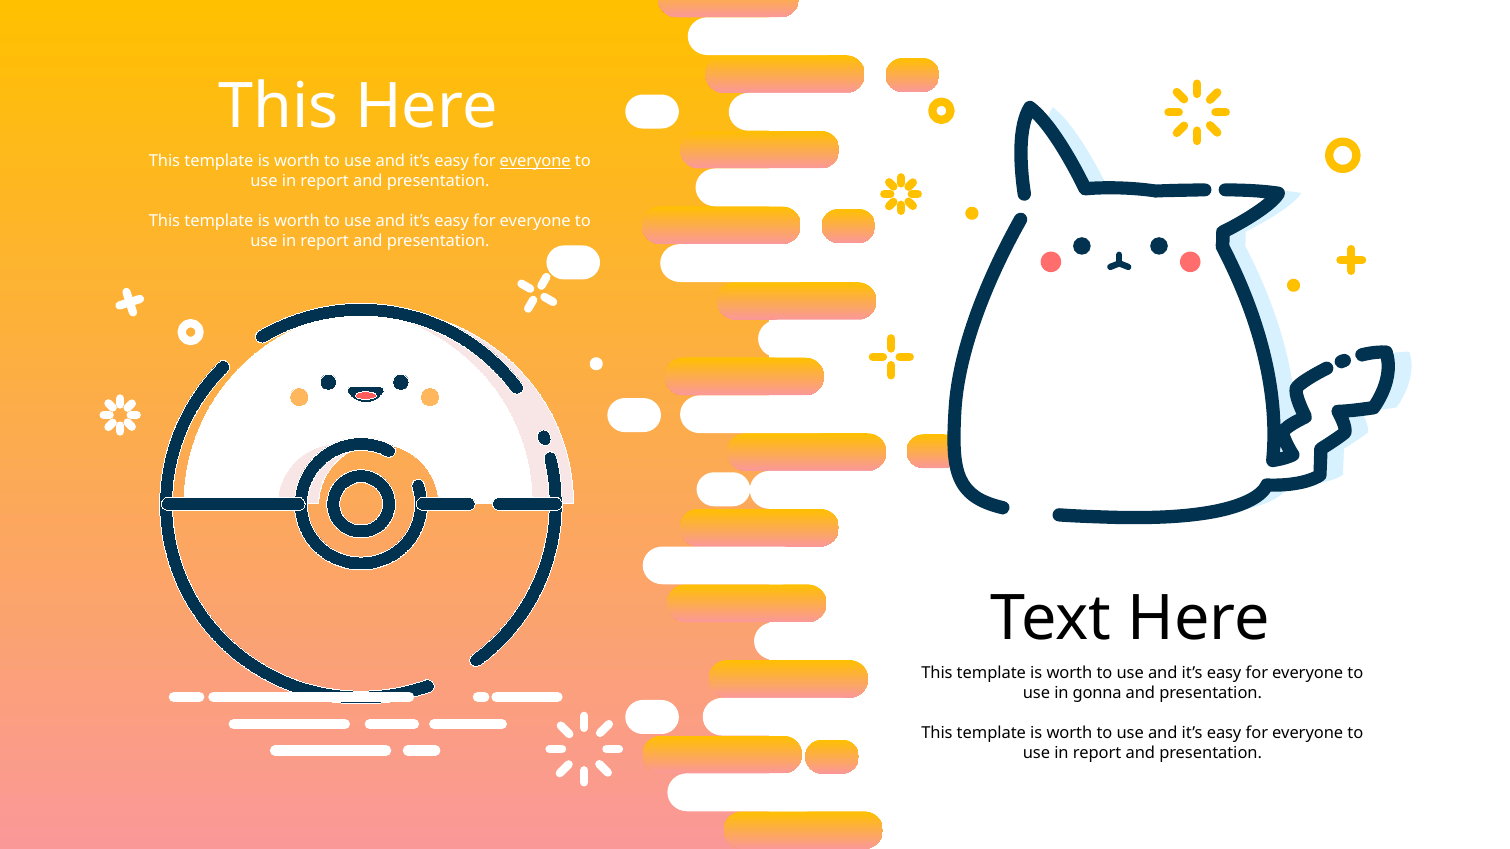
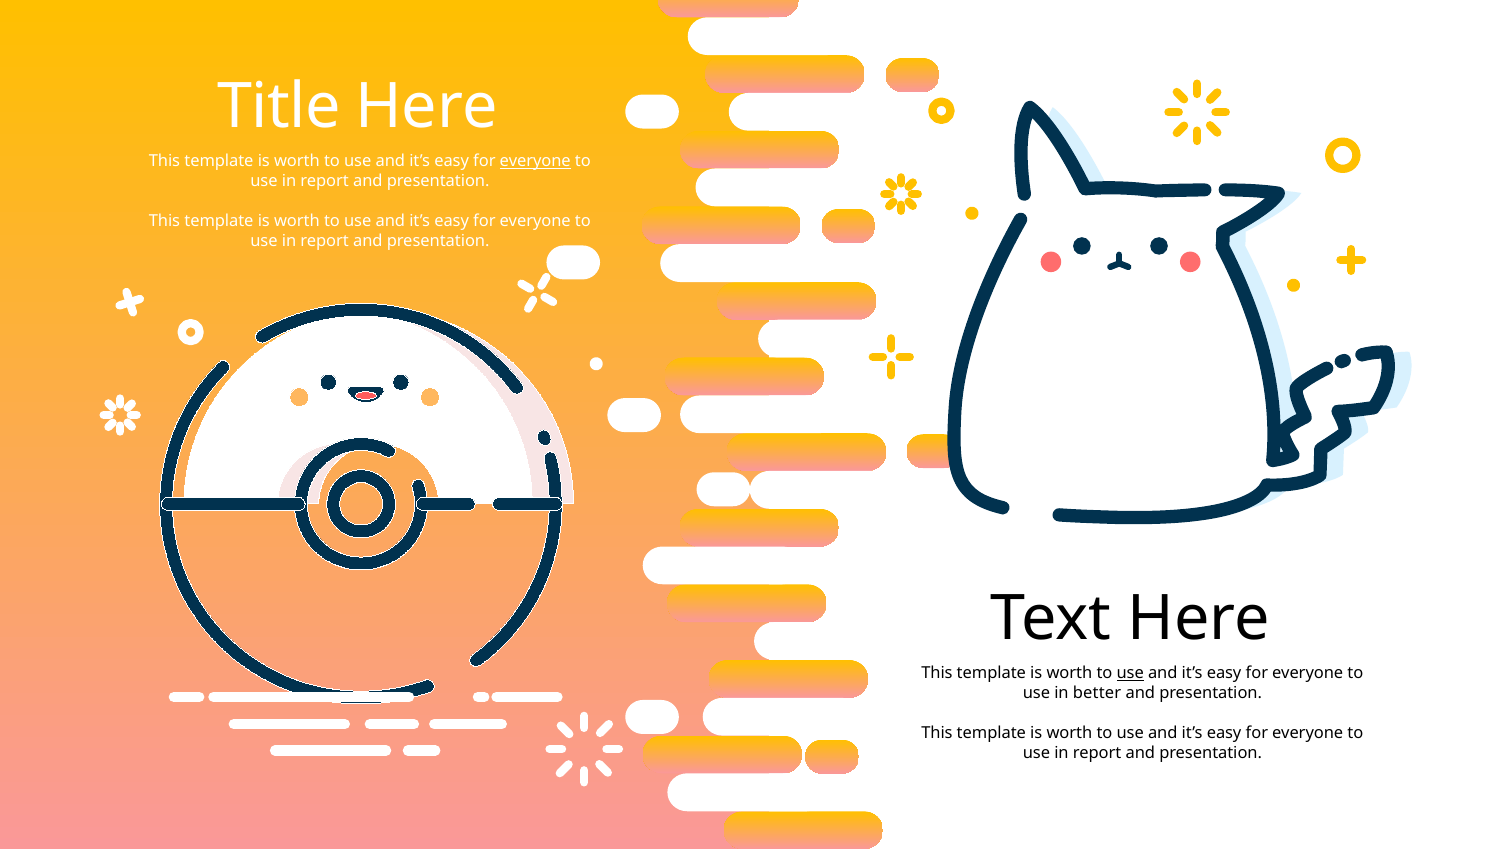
This at (279, 107): This -> Title
use at (1130, 674) underline: none -> present
gonna: gonna -> better
